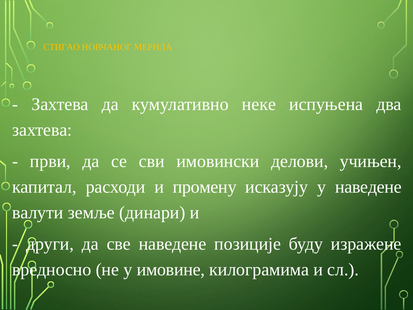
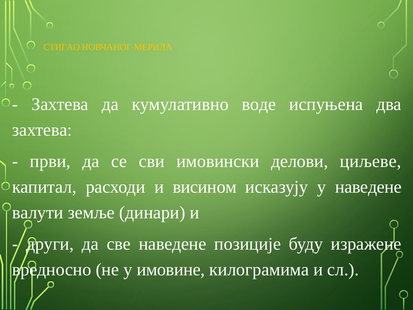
неке: неке -> воде
учињен: учињен -> циљеве
промену: промену -> висином
